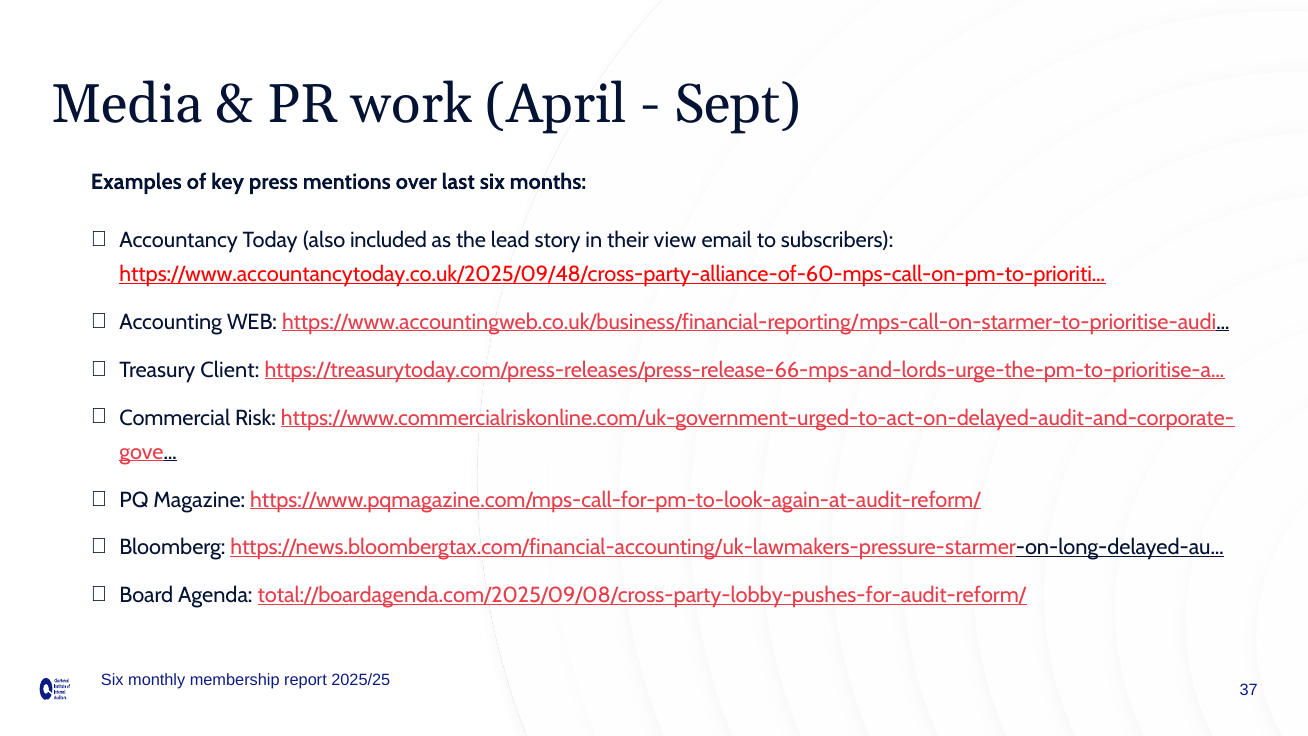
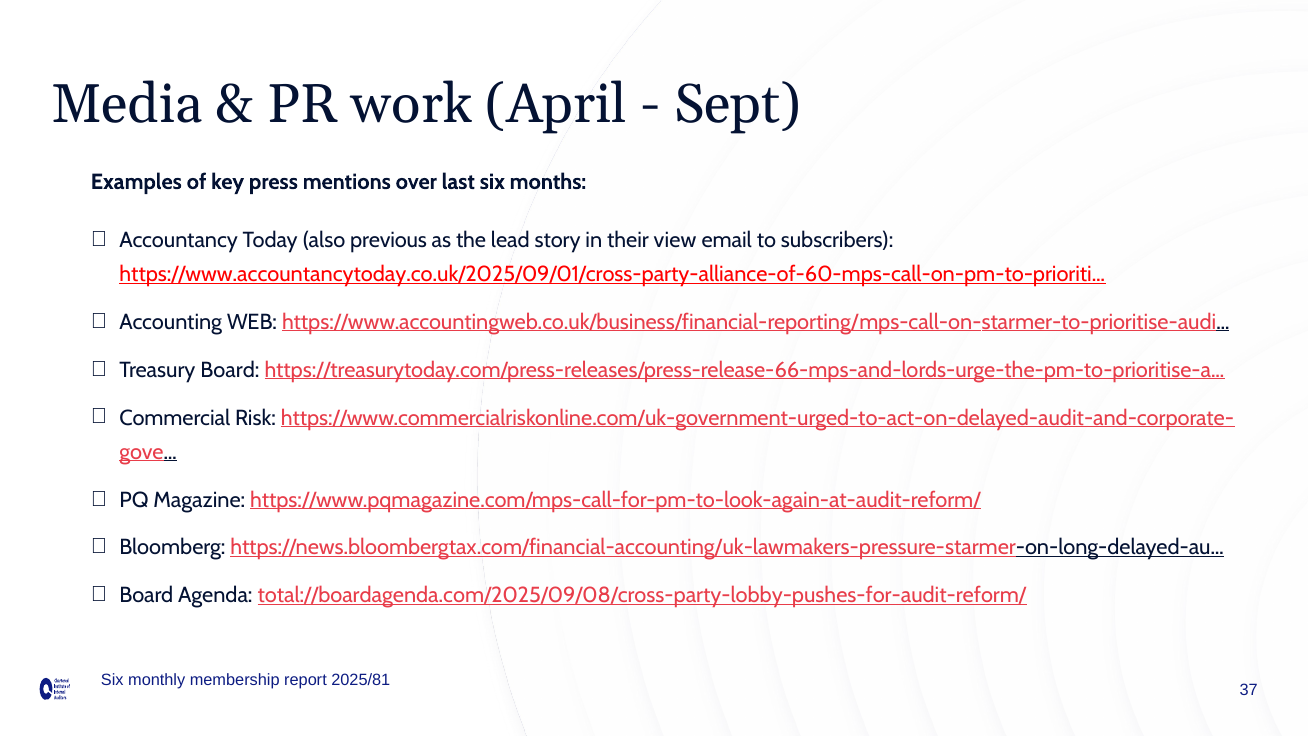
included: included -> previous
https://www.accountancytoday.co.uk/2025/09/48/cross-party-alliance-of-60-mps-call-on-pm-to-prioriti…: https://www.accountancytoday.co.uk/2025/09/48/cross-party-alliance-of-60-mps-call-on-pm-to-prioriti… -> https://www.accountancytoday.co.uk/2025/09/01/cross-party-alliance-of-60-mps-call-on-pm-to-prioriti…
Treasury Client: Client -> Board
2025/25: 2025/25 -> 2025/81
